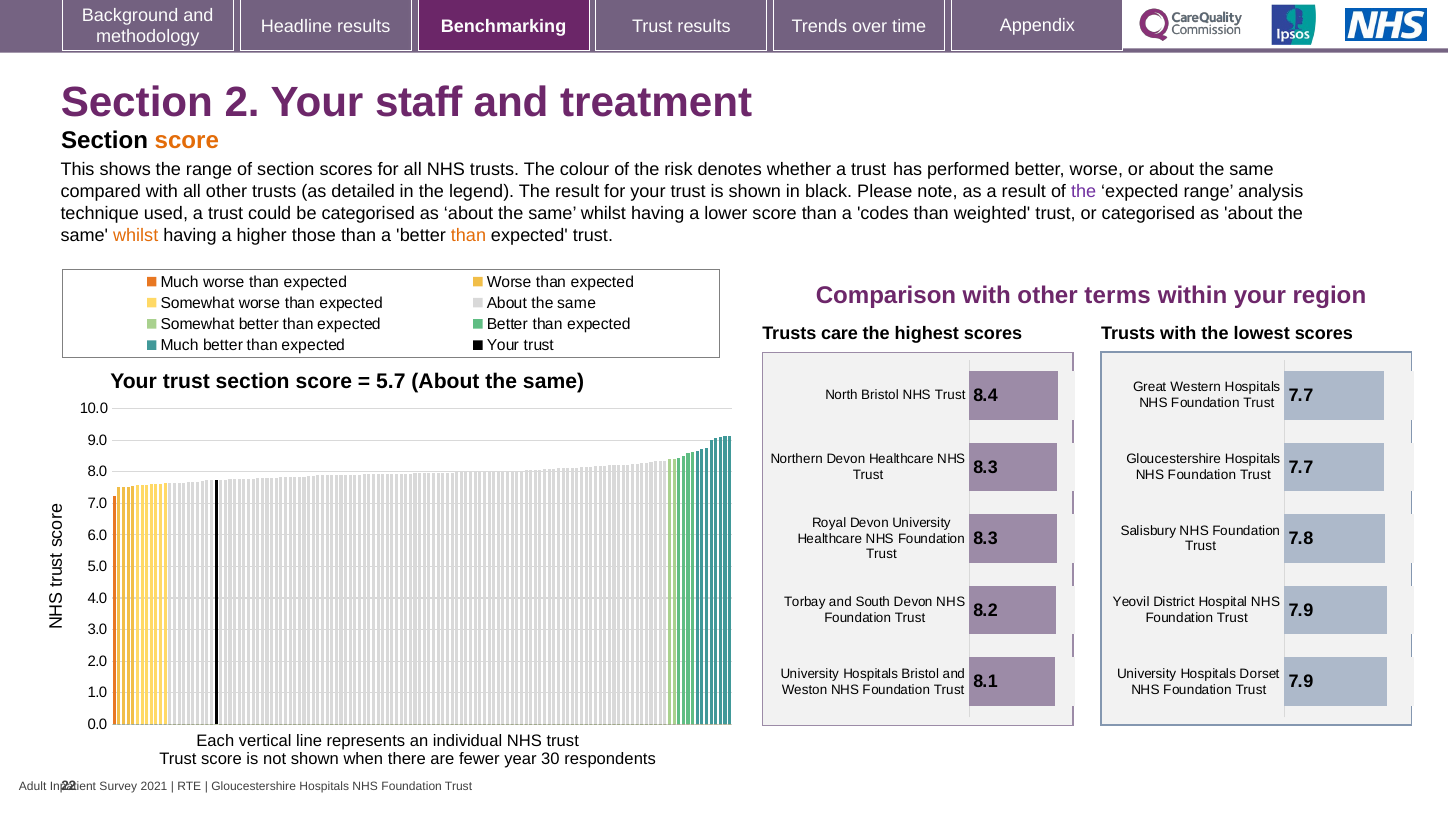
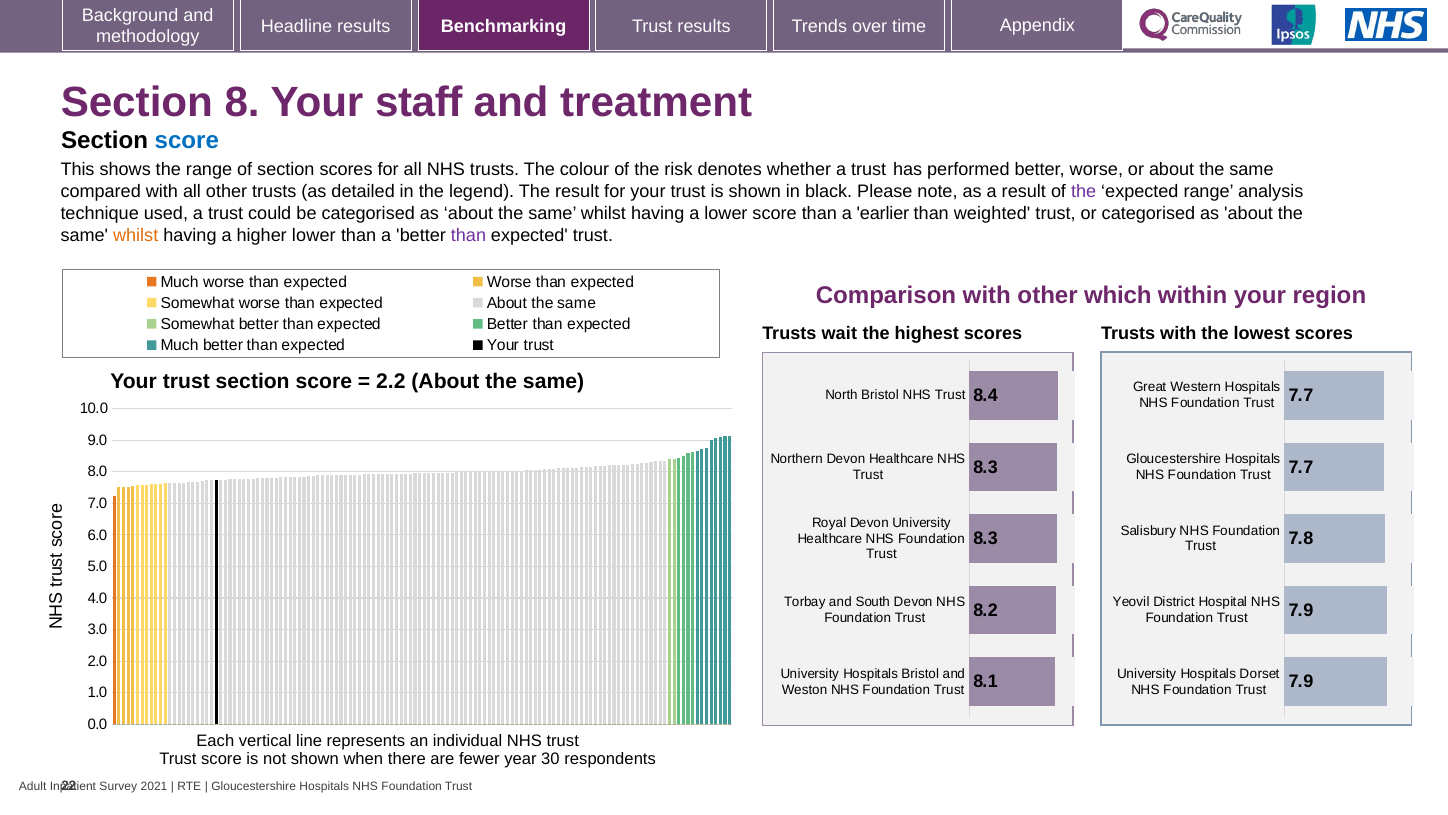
2: 2 -> 8
score at (187, 141) colour: orange -> blue
codes: codes -> earlier
higher those: those -> lower
than at (468, 235) colour: orange -> purple
terms: terms -> which
care: care -> wait
5.7: 5.7 -> 2.2
